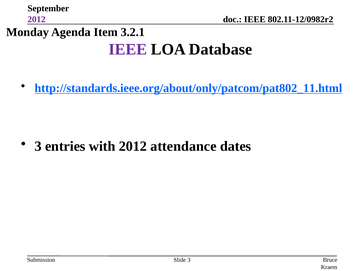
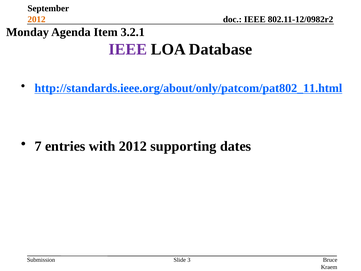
2012 at (37, 19) colour: purple -> orange
3 at (38, 146): 3 -> 7
attendance: attendance -> supporting
